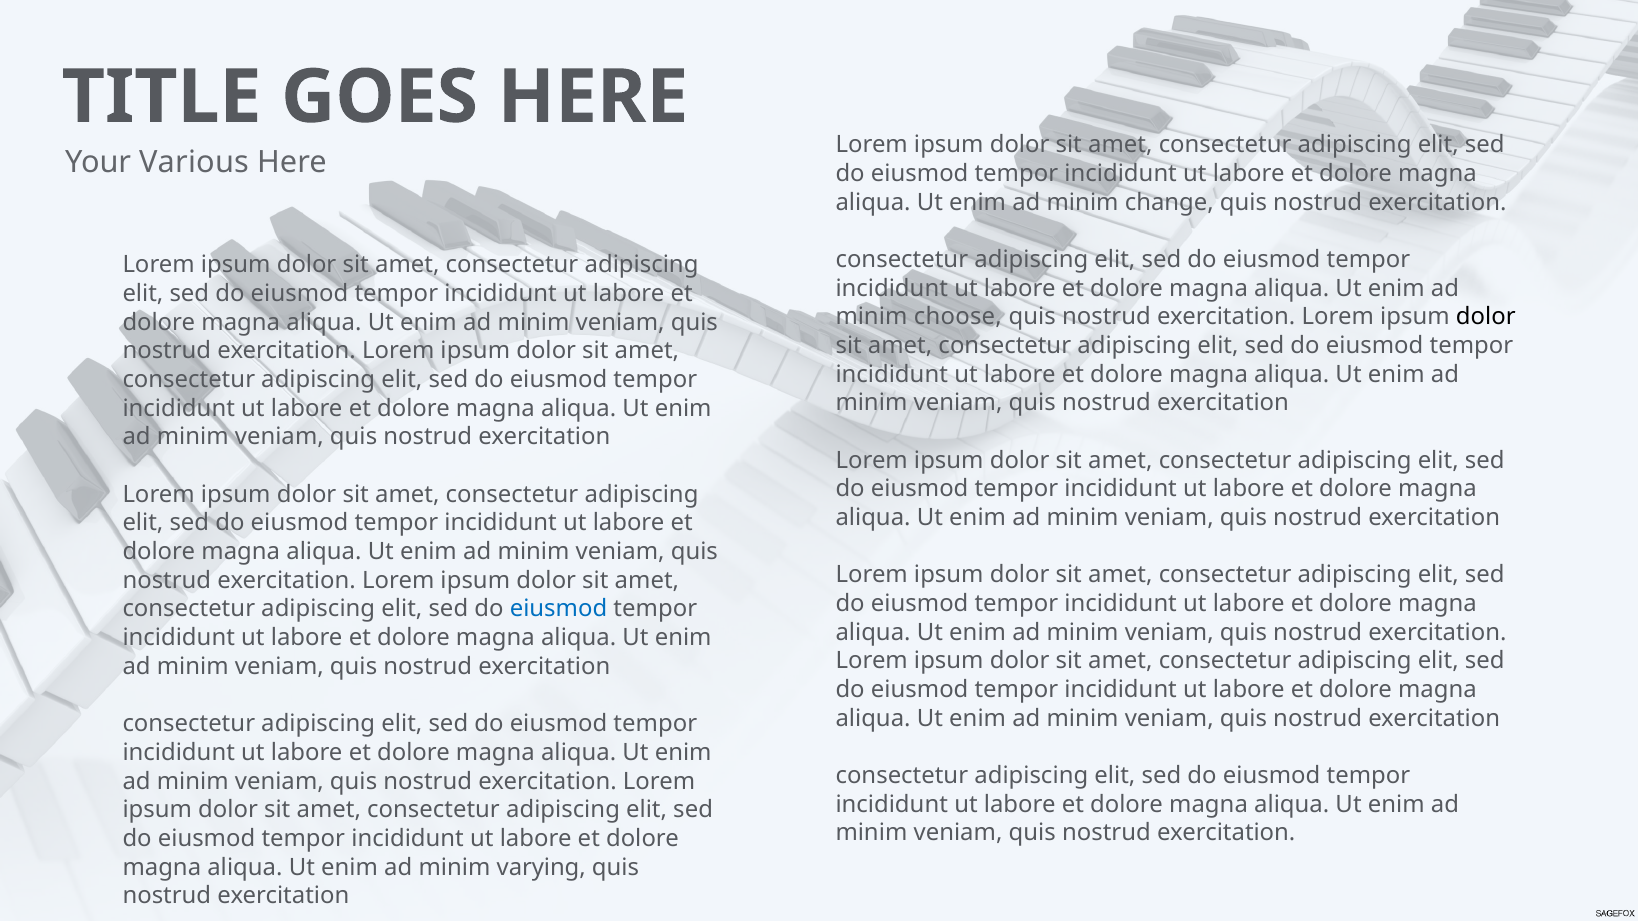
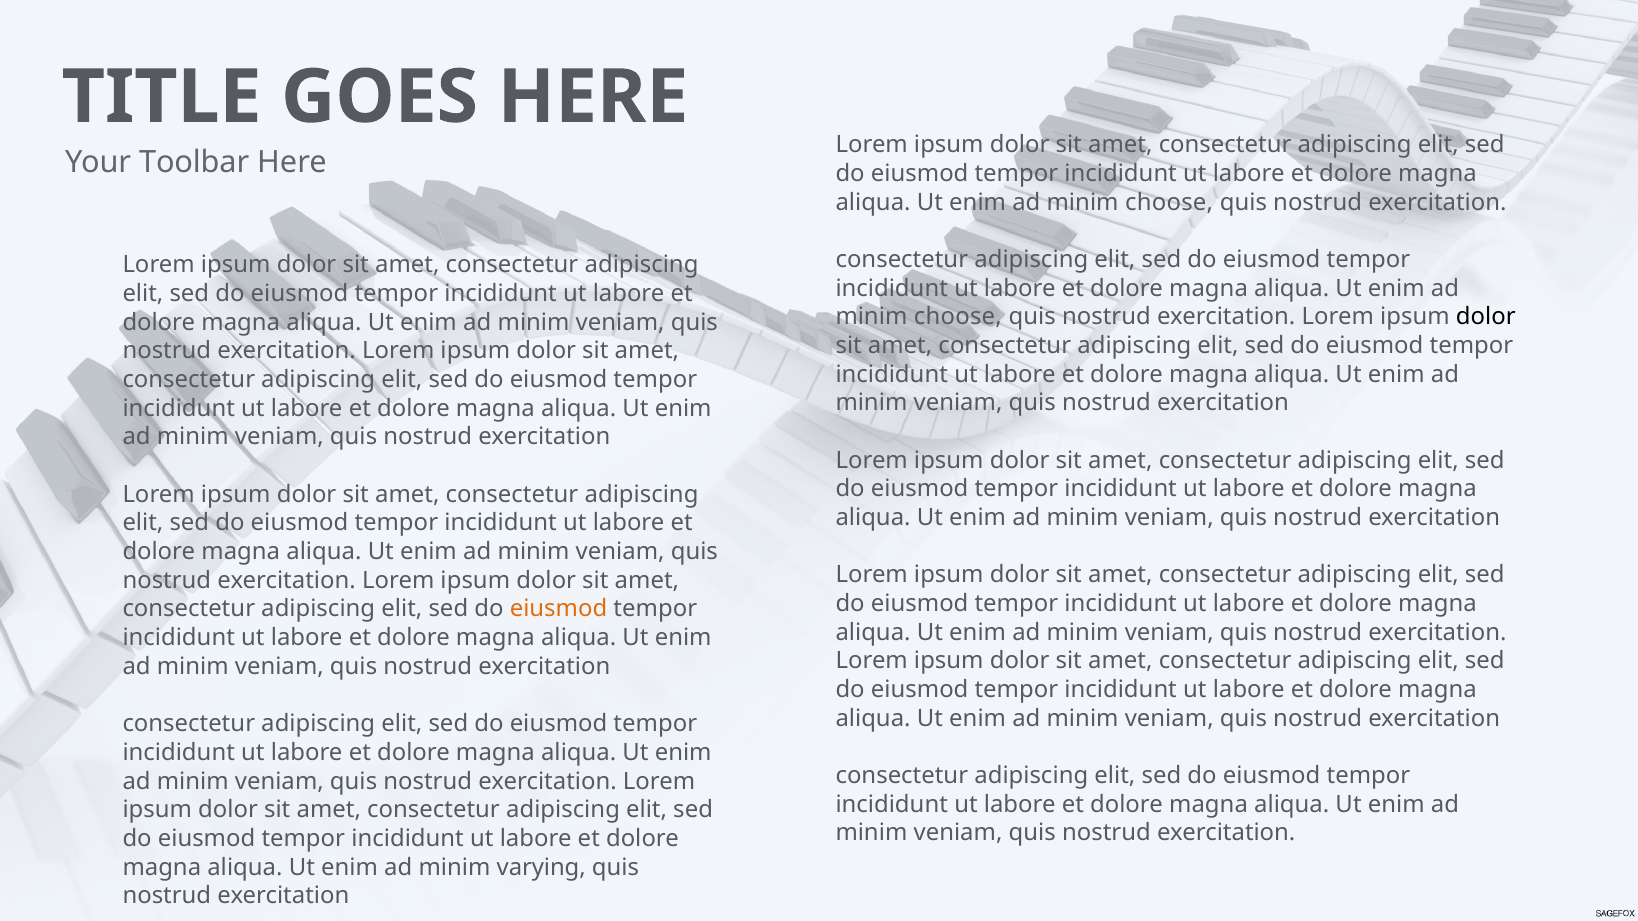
Various: Various -> Toolbar
change at (1169, 202): change -> choose
eiusmod at (558, 609) colour: blue -> orange
